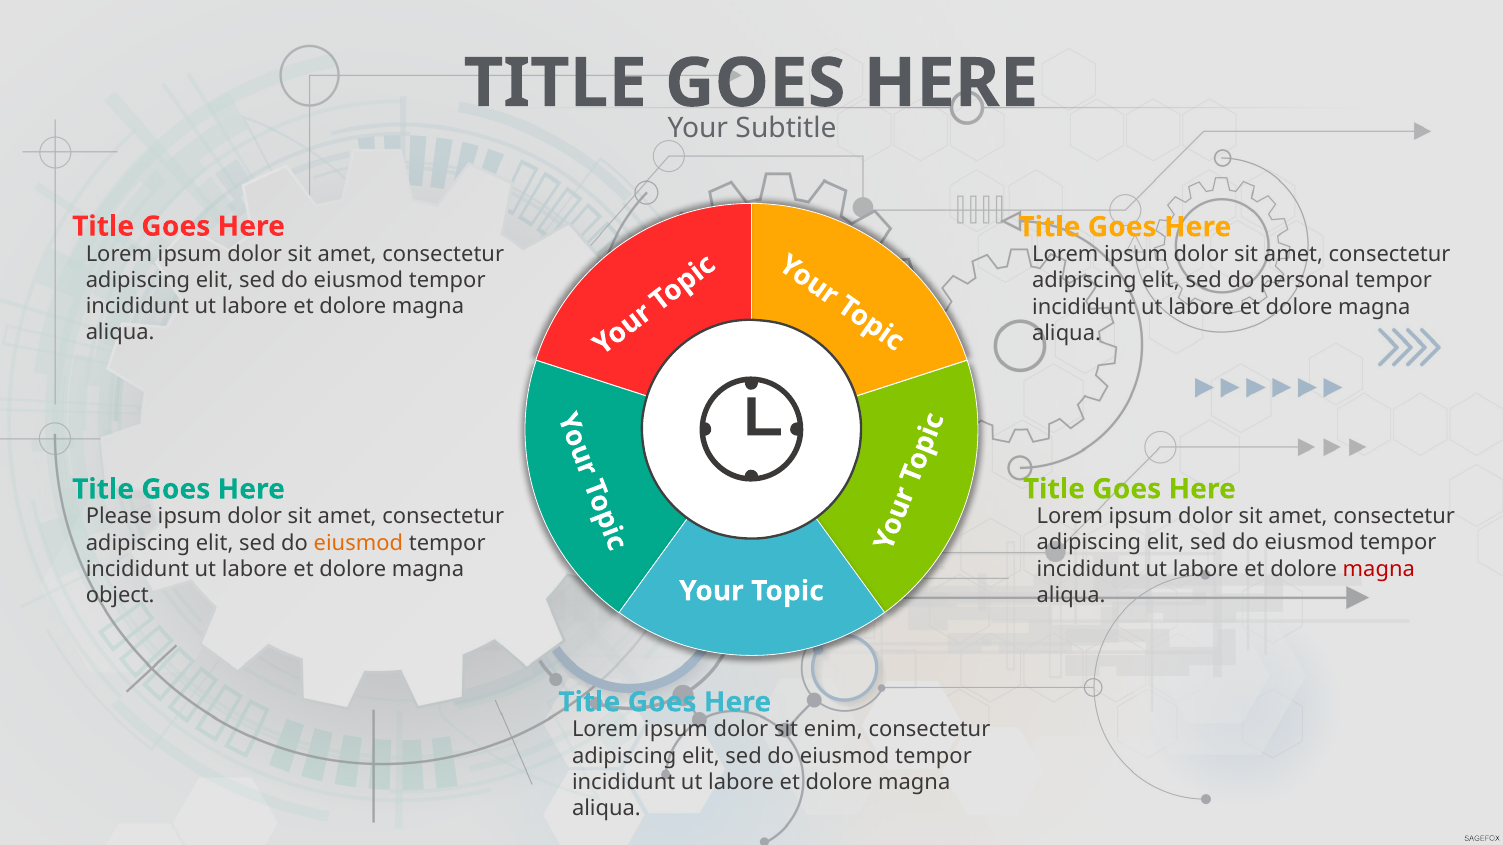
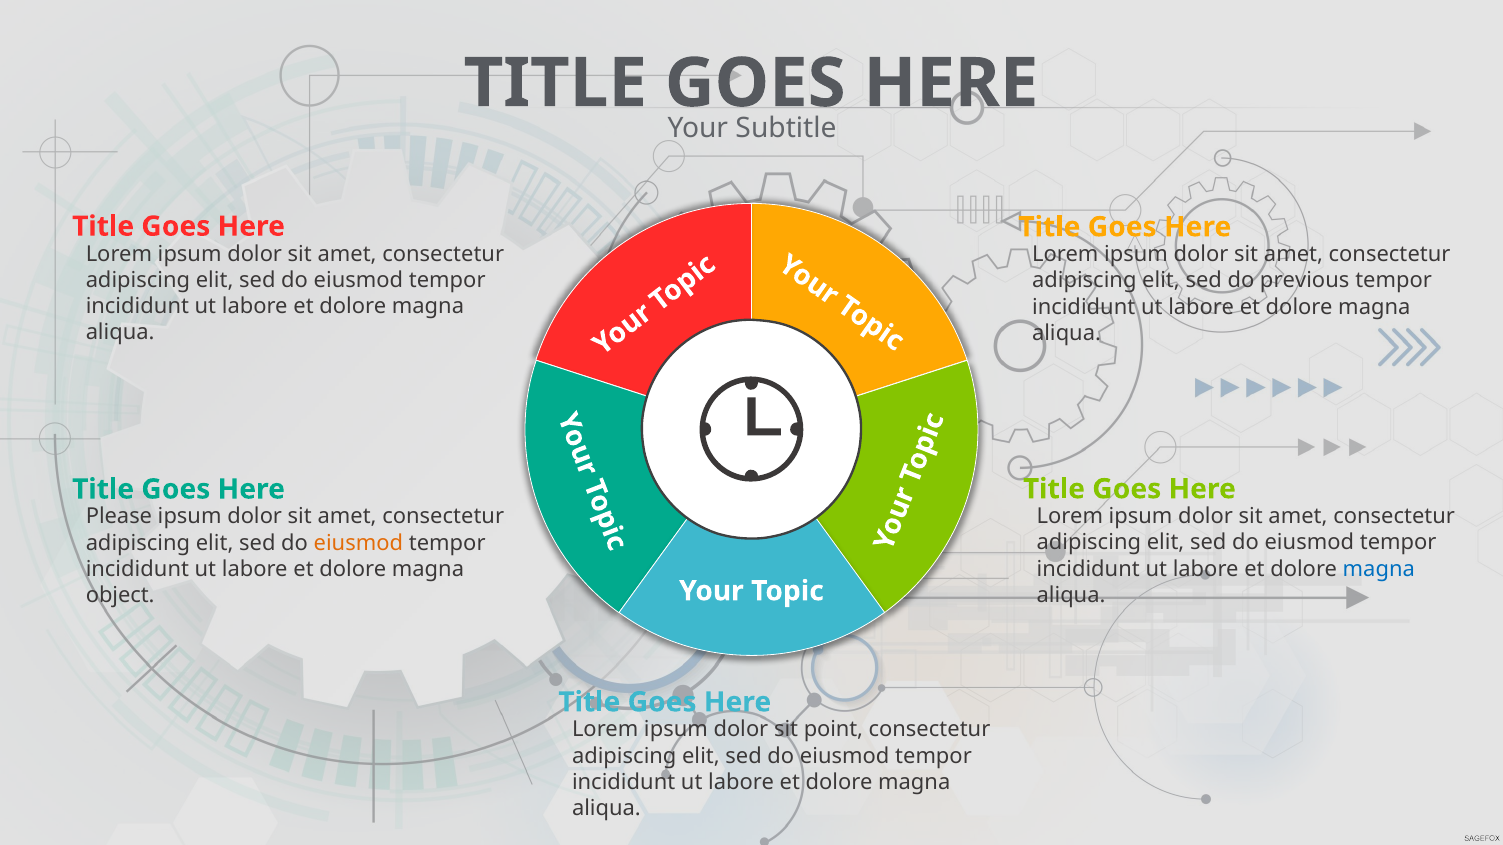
personal: personal -> previous
magna at (1379, 569) colour: red -> blue
enim: enim -> point
